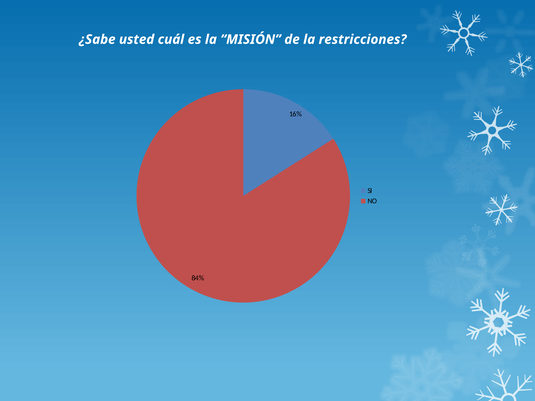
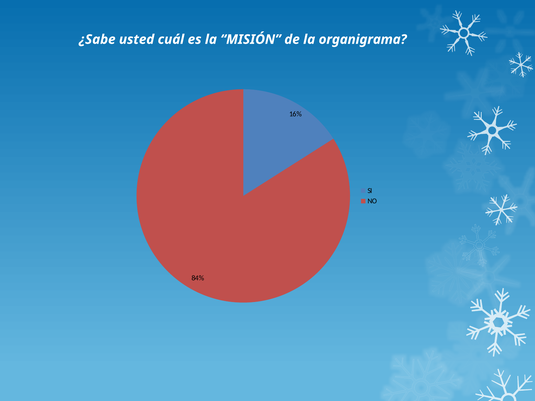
restricciones: restricciones -> organigrama
